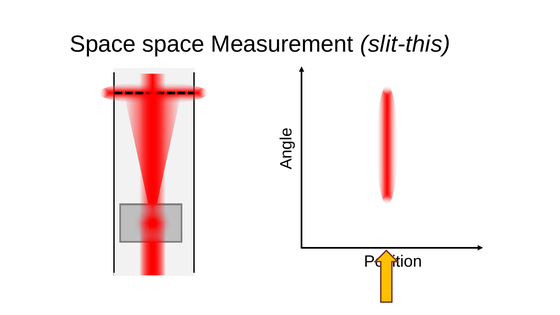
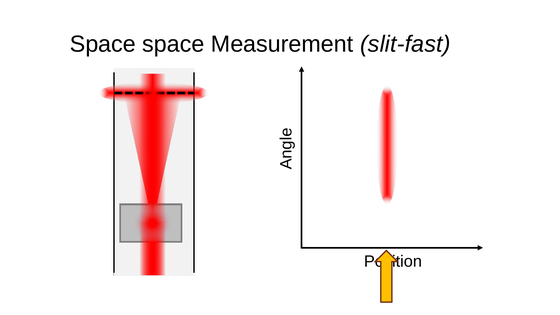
slit-this: slit-this -> slit-fast
